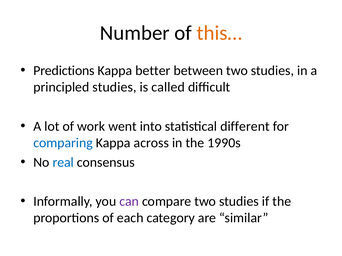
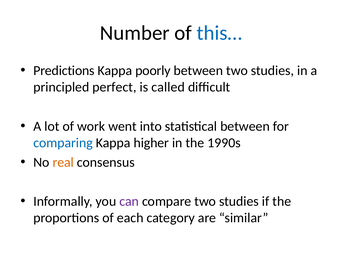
this… colour: orange -> blue
better: better -> poorly
principled studies: studies -> perfect
statistical different: different -> between
across: across -> higher
real colour: blue -> orange
